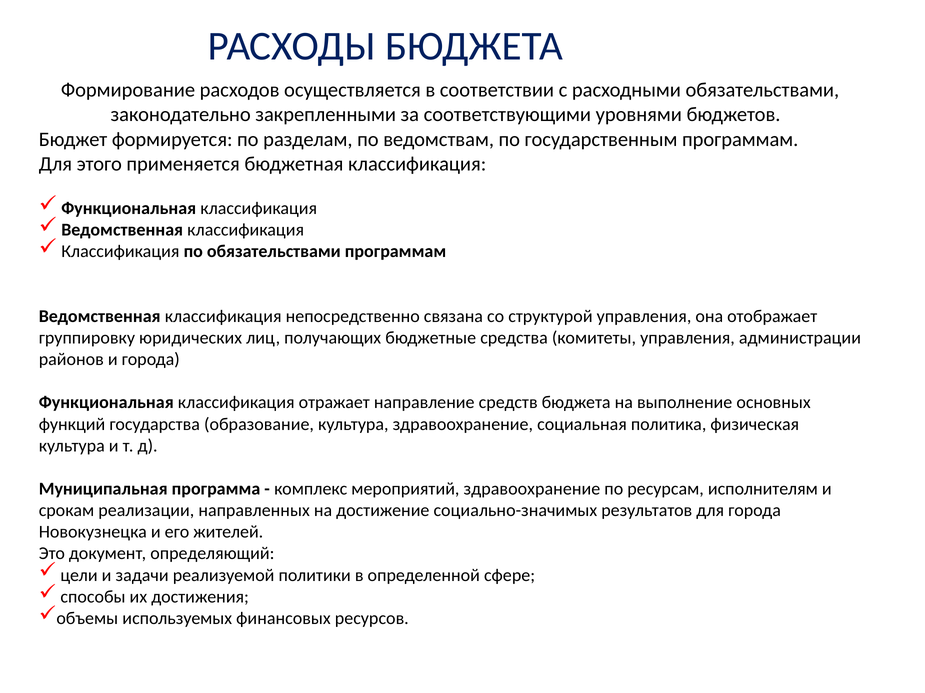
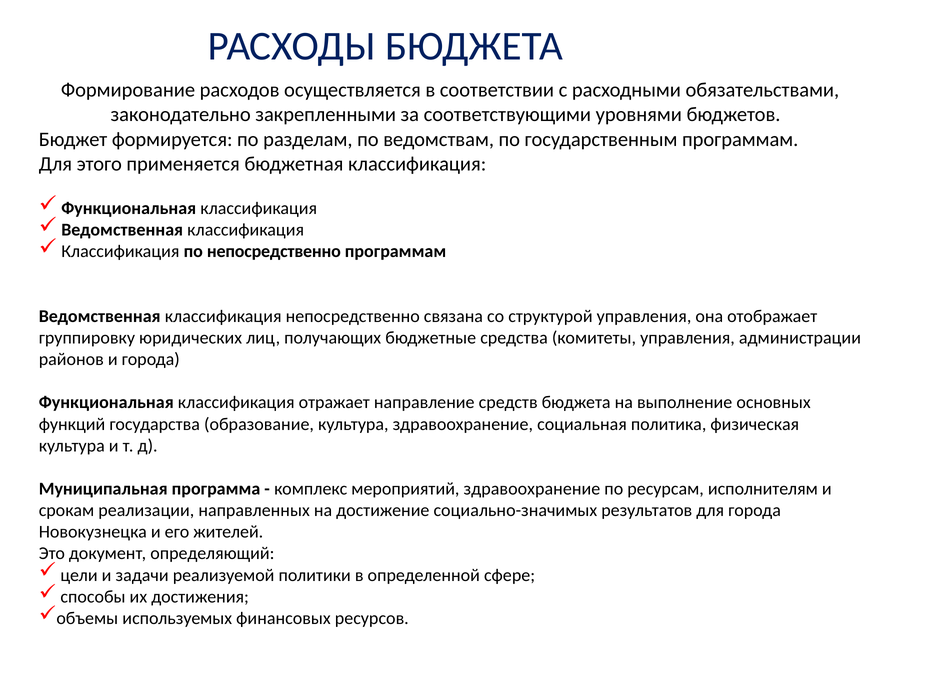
по обязательствами: обязательствами -> непосредственно
